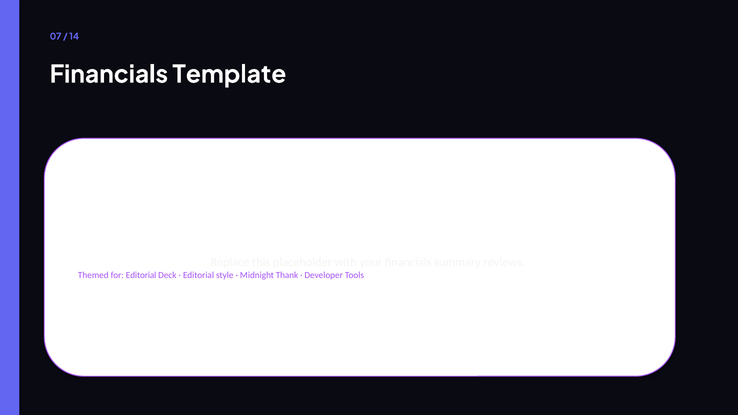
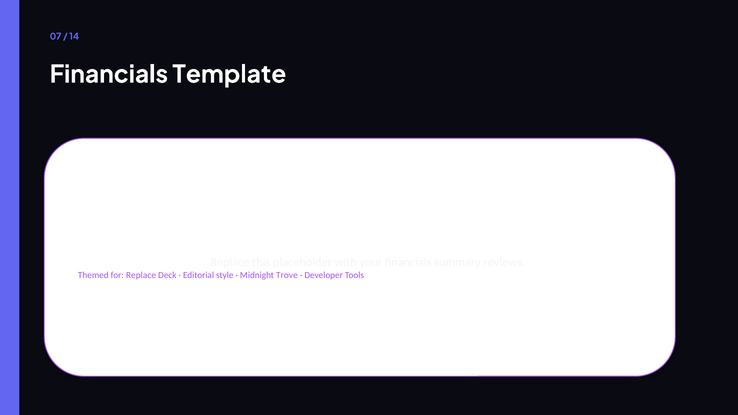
for Editorial: Editorial -> Replace
Thank: Thank -> Trove
